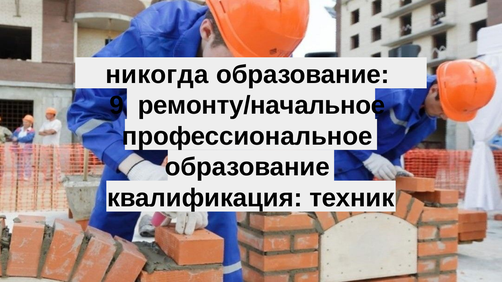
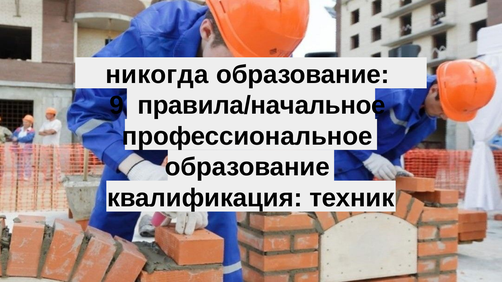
ремонту/начальное: ремонту/начальное -> правила/начальное
